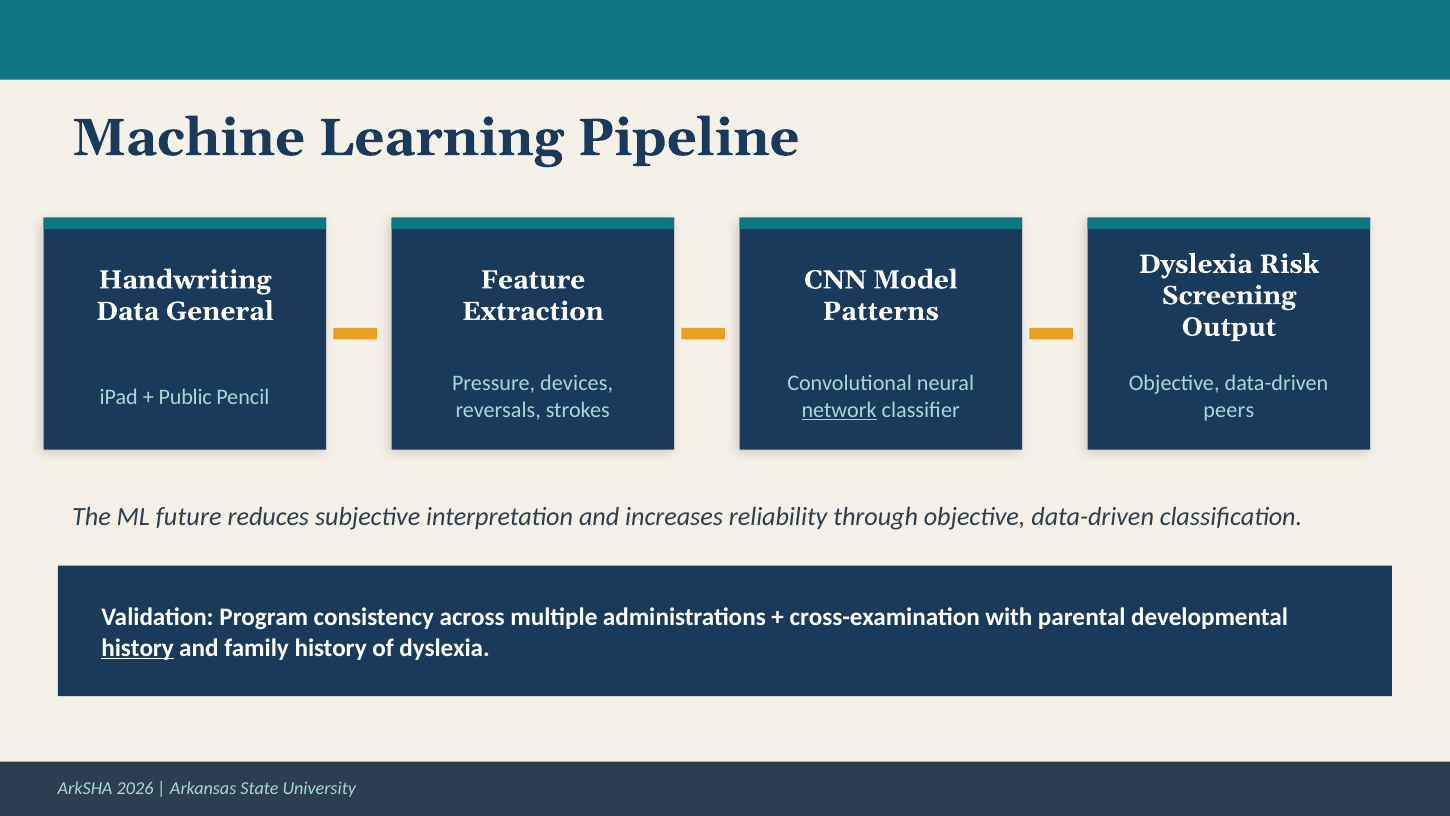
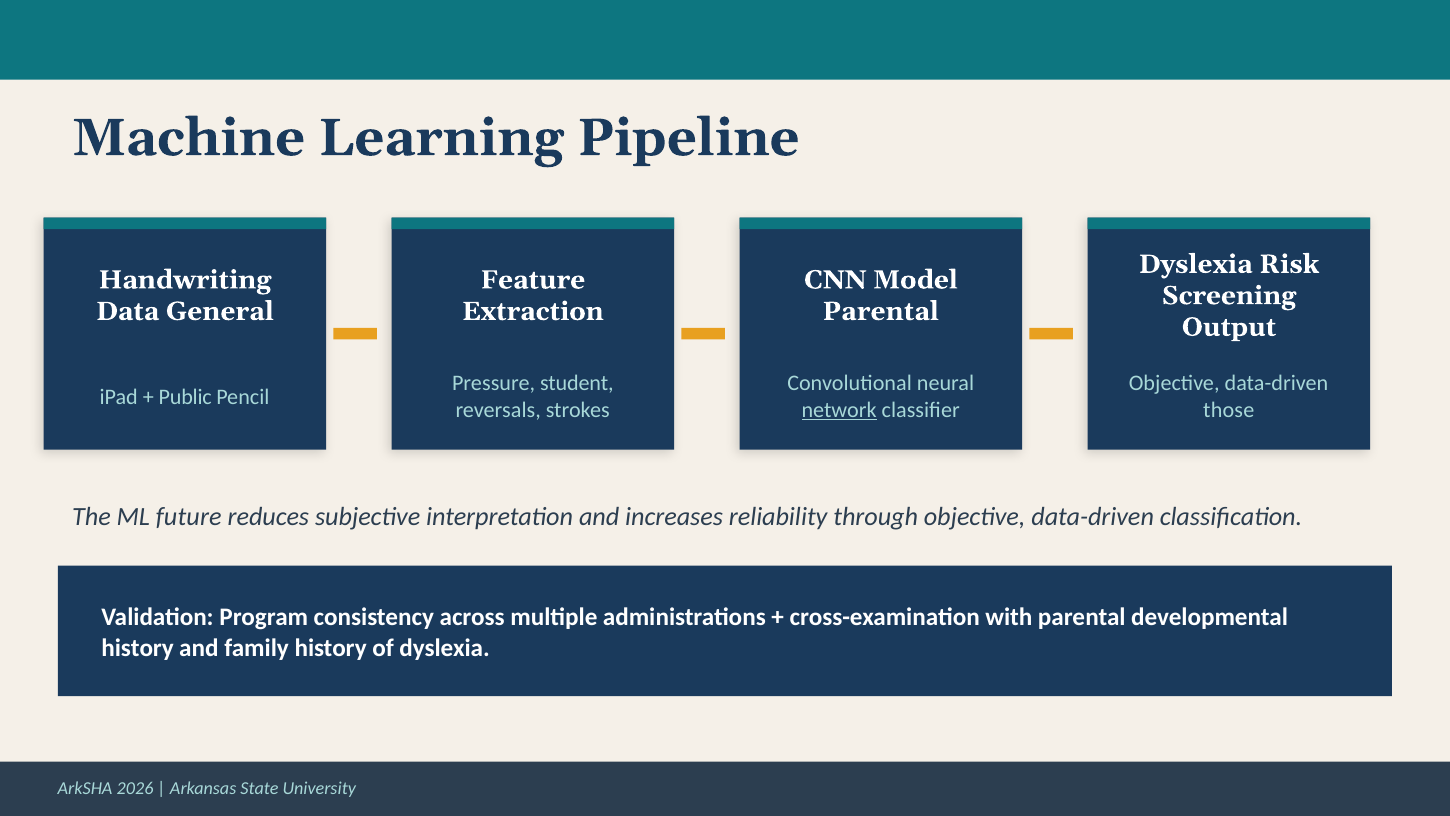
Patterns at (881, 311): Patterns -> Parental
devices: devices -> student
peers: peers -> those
history at (138, 648) underline: present -> none
